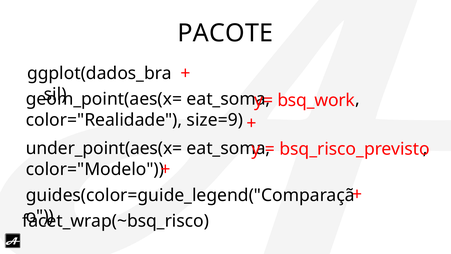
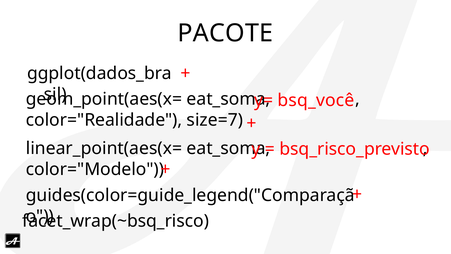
bsq_work: bsq_work -> bsq_você
size=9: size=9 -> size=7
under_point(aes(x=: under_point(aes(x= -> linear_point(aes(x=
